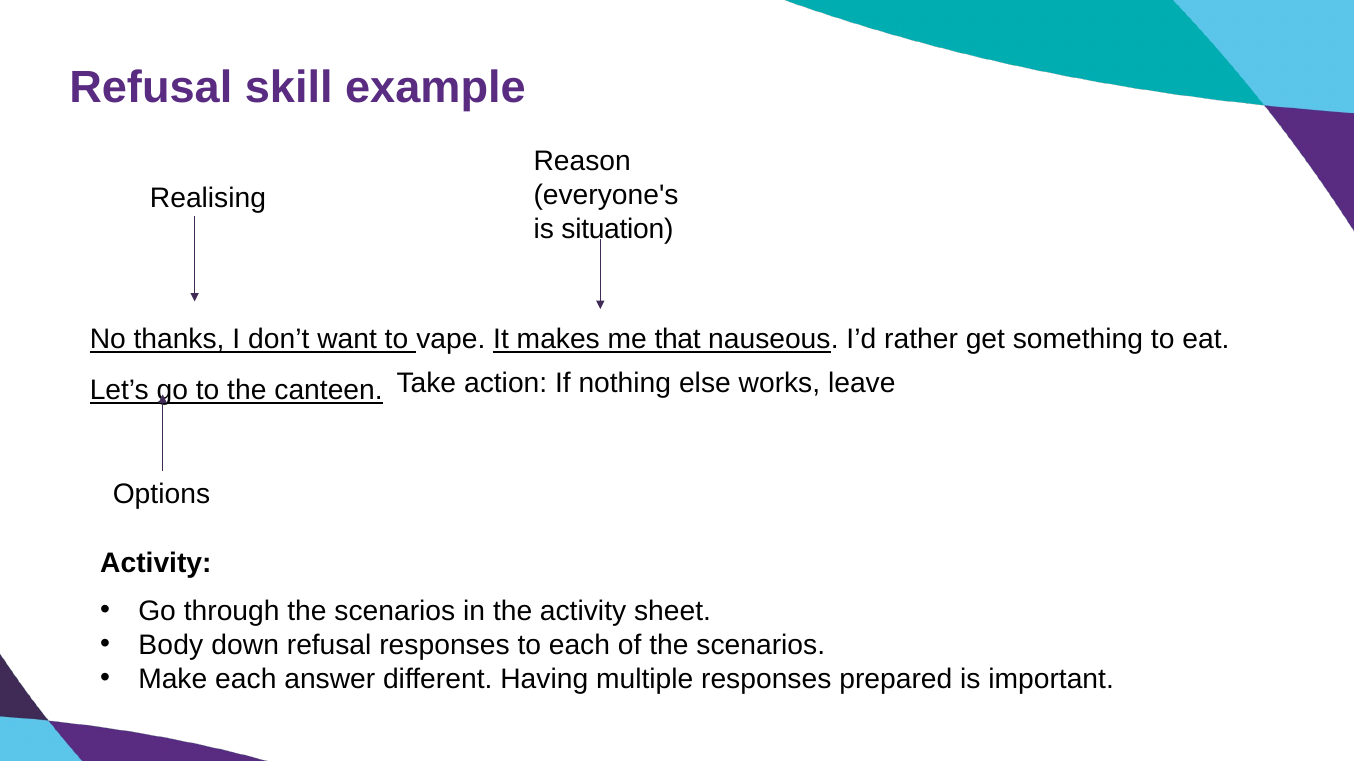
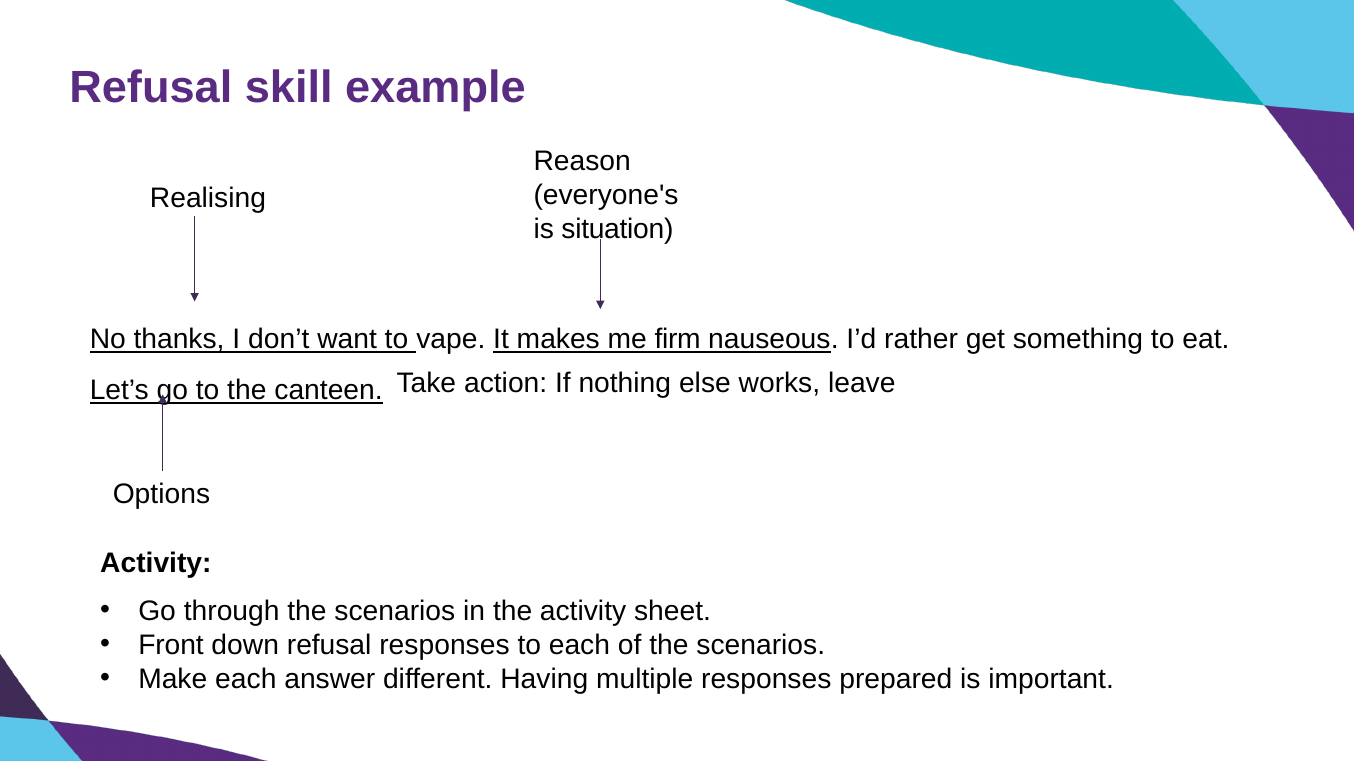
that: that -> firm
Body: Body -> Front
